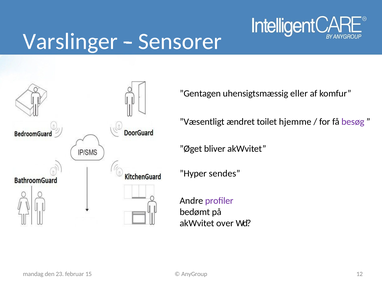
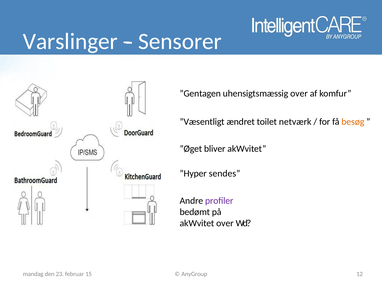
uhensigtsmæssig eller: eller -> over
hjemme: hjemme -> netværk
besøg colour: purple -> orange
